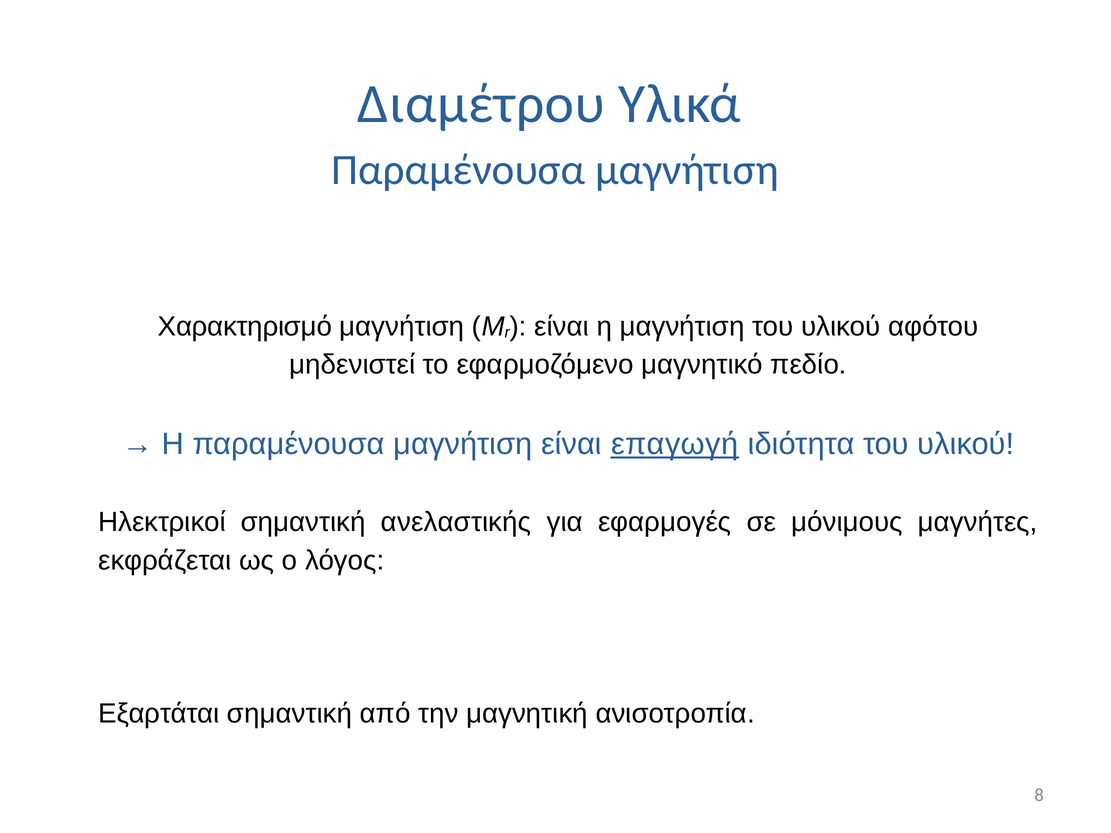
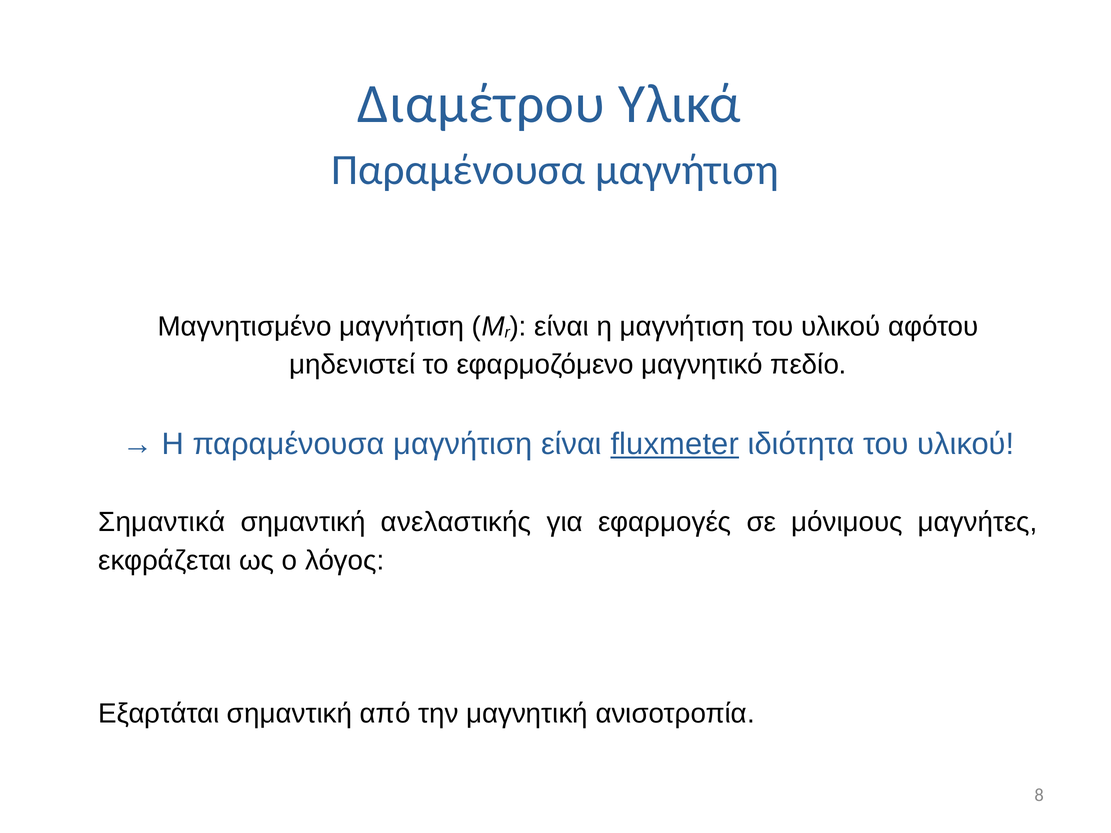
Χαρακτηρισμό: Χαρακτηρισμό -> Μαγνητισμένο
επαγωγή: επαγωγή -> fluxmeter
Ηλεκτρικοί: Ηλεκτρικοί -> Σημαντικά
